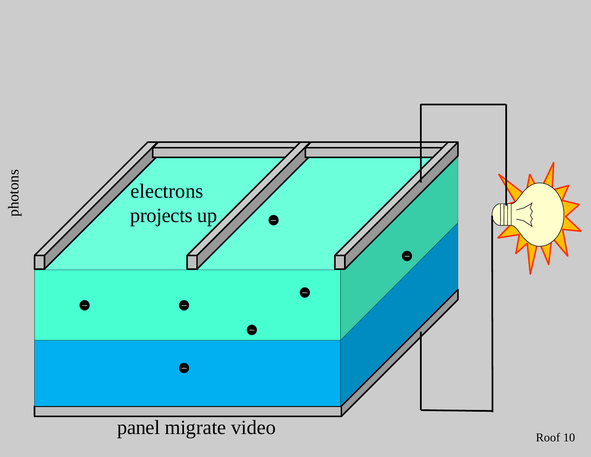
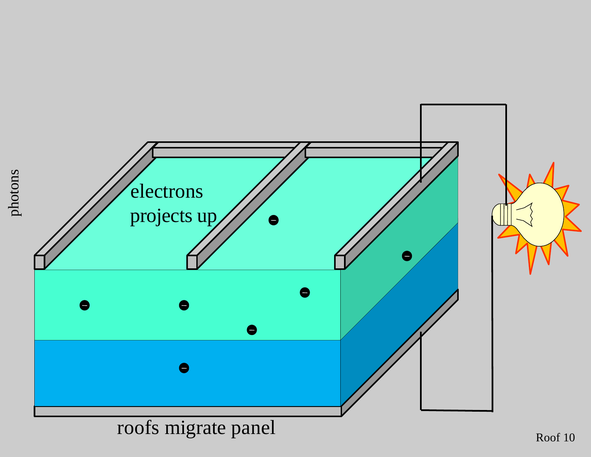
panel: panel -> roofs
video: video -> panel
